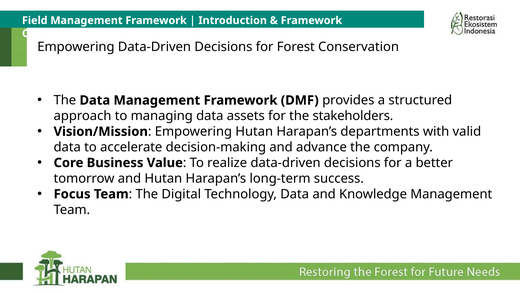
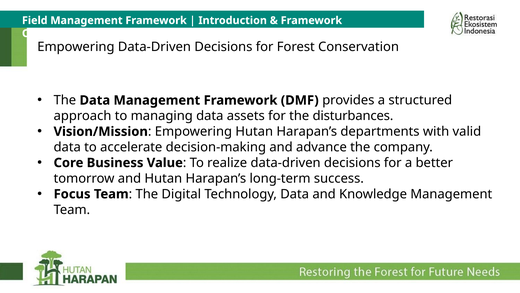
stakeholders: stakeholders -> disturbances
